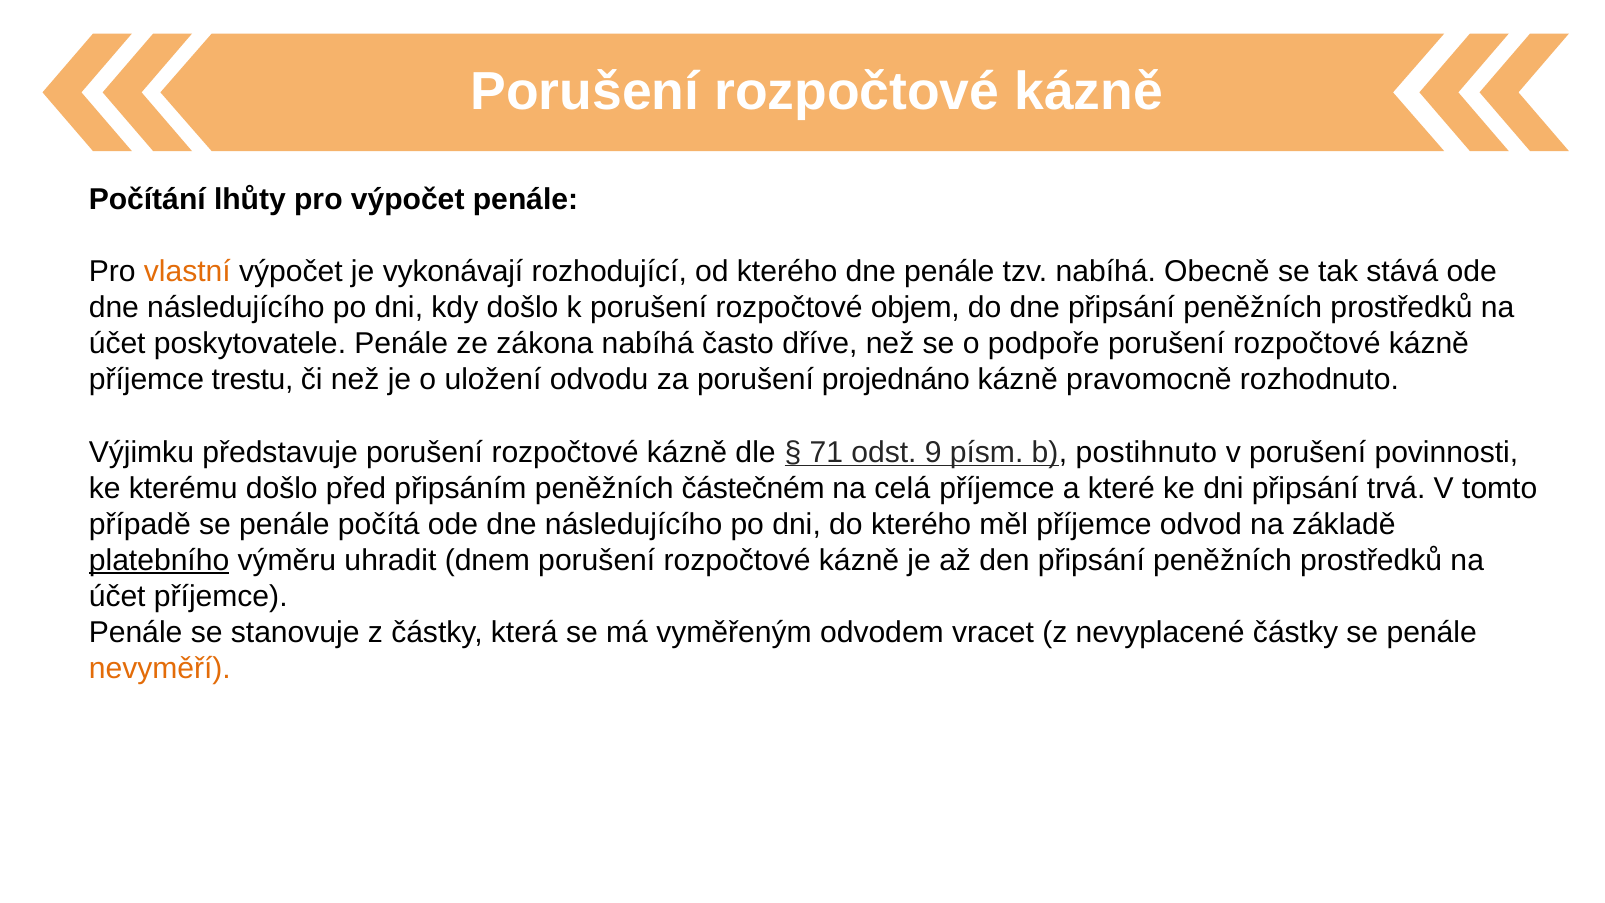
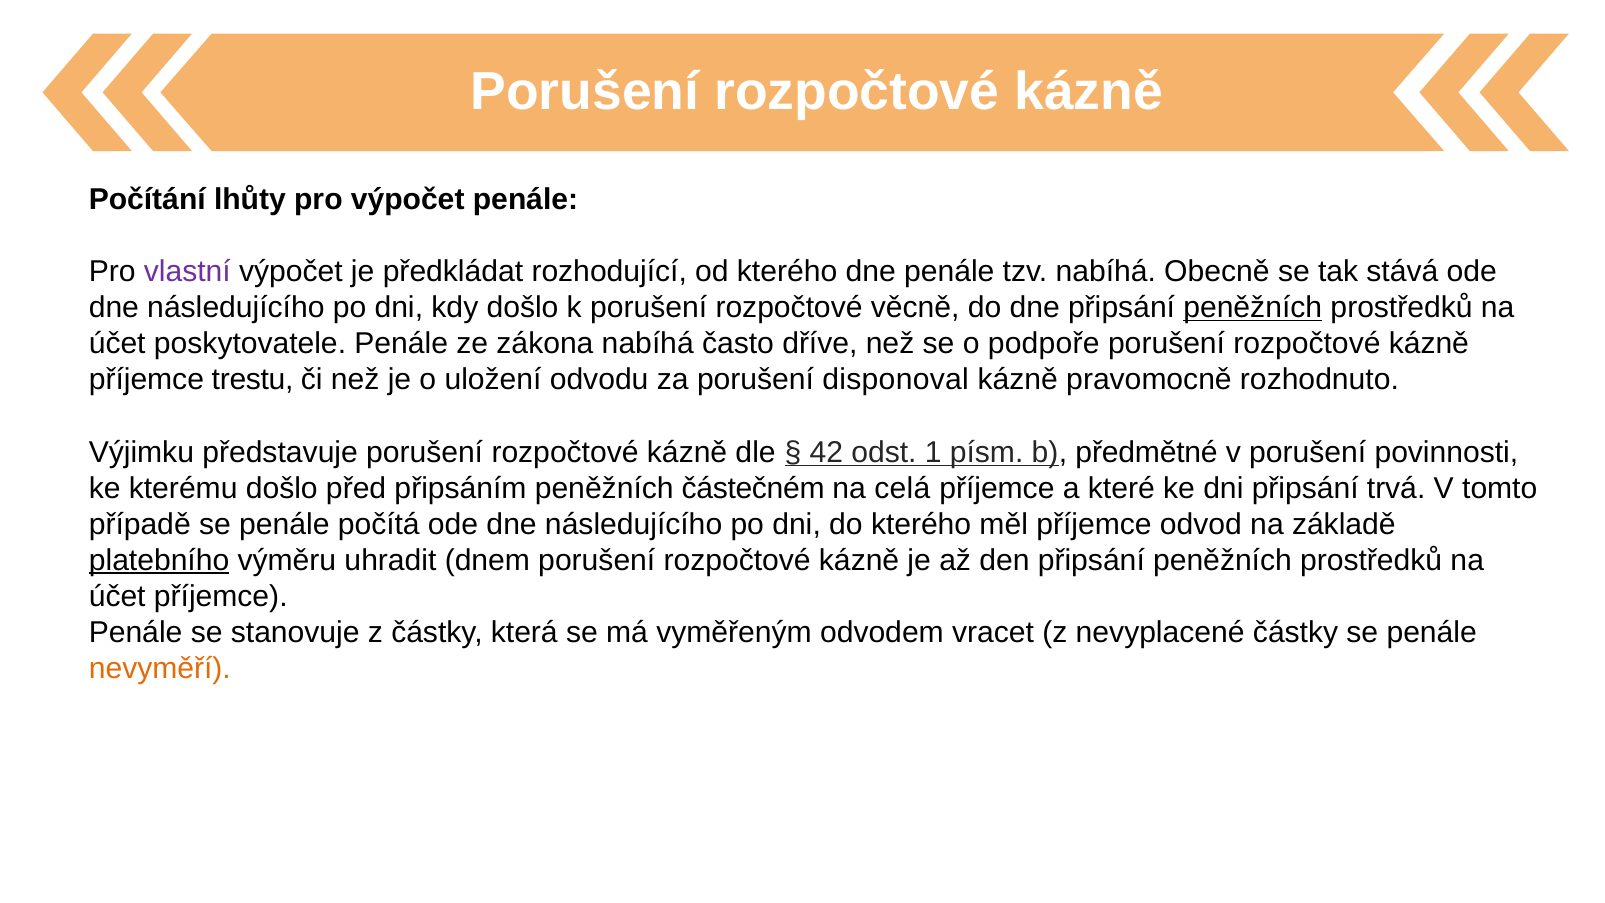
vlastní colour: orange -> purple
vykonávají: vykonávají -> předkládat
objem: objem -> věcně
peněžních at (1253, 308) underline: none -> present
projednáno: projednáno -> disponoval
71: 71 -> 42
9: 9 -> 1
postihnuto: postihnuto -> předmětné
